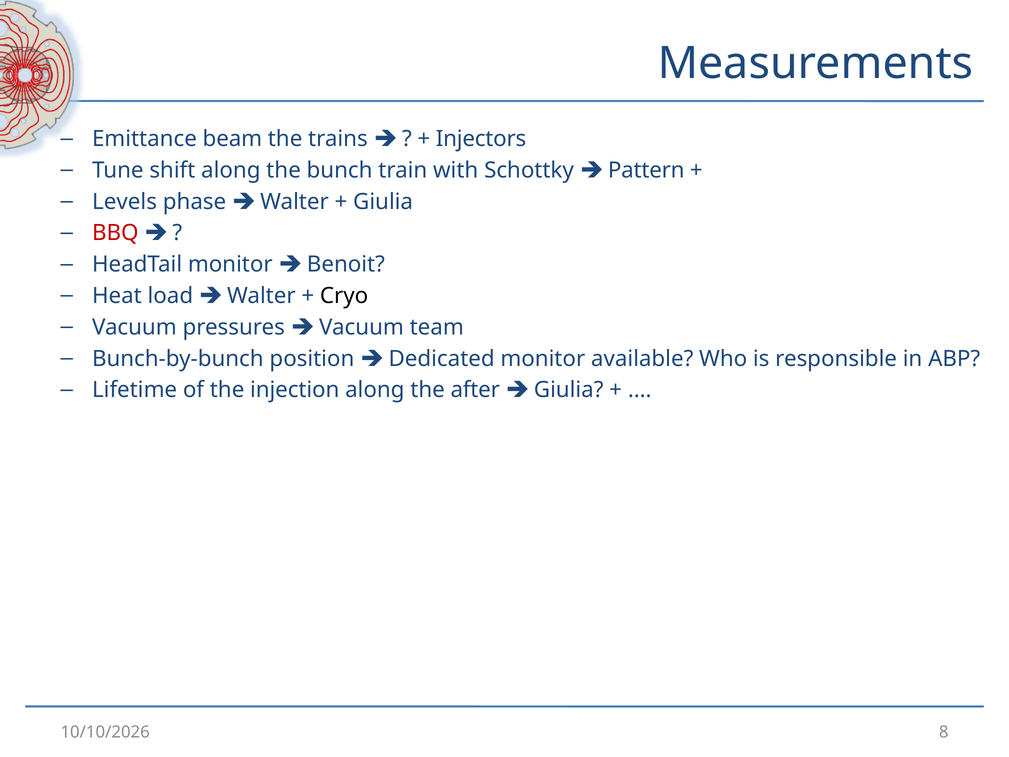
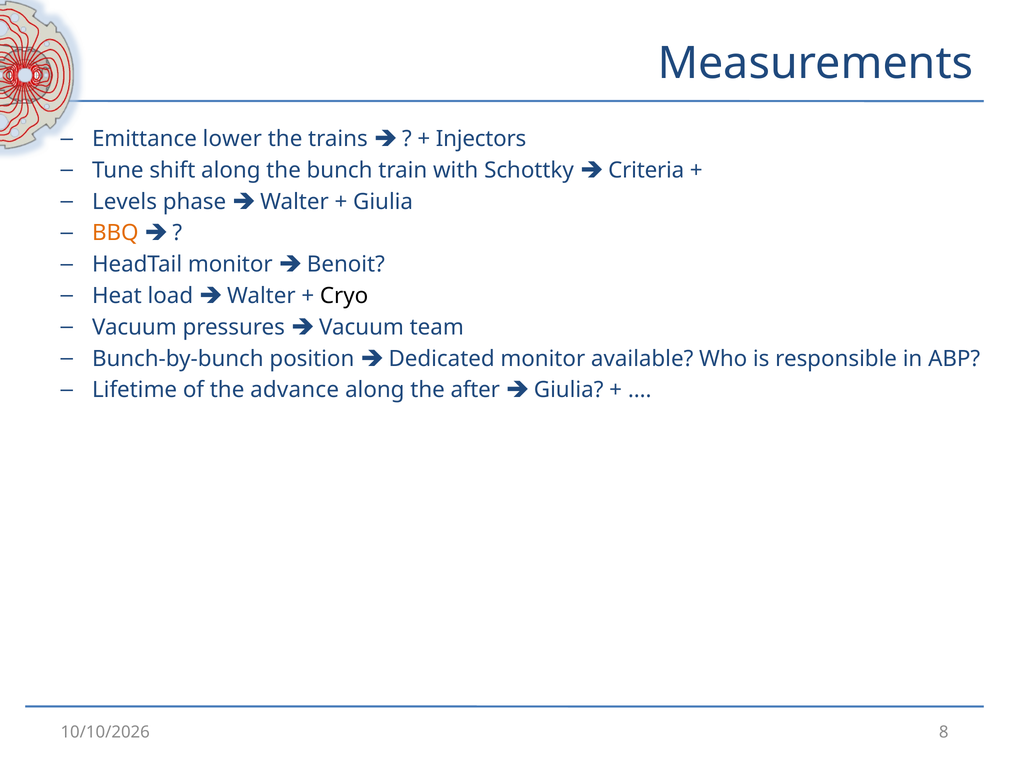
beam: beam -> lower
Pattern: Pattern -> Criteria
BBQ colour: red -> orange
injection: injection -> advance
